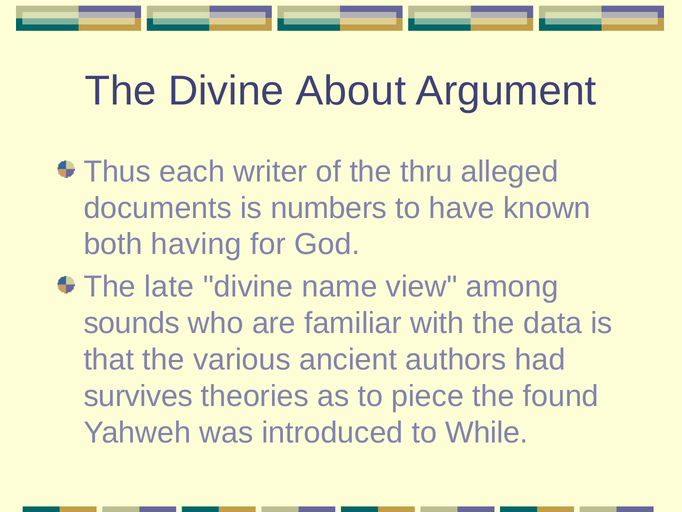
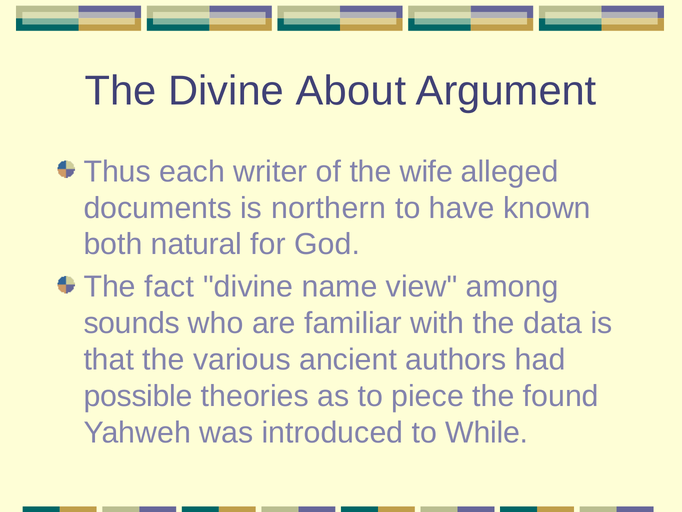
thru: thru -> wife
numbers: numbers -> northern
having: having -> natural
late: late -> fact
survives: survives -> possible
